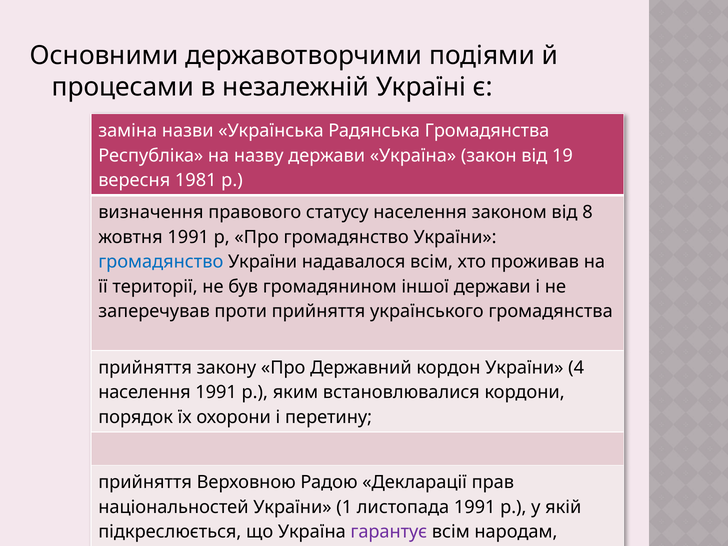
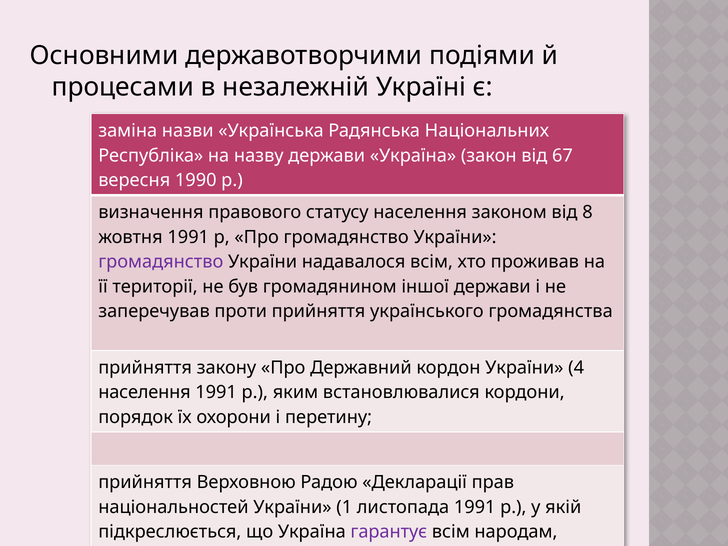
Радянська Громадянства: Громадянства -> Національних
19: 19 -> 67
1981: 1981 -> 1990
громадянство at (161, 262) colour: blue -> purple
